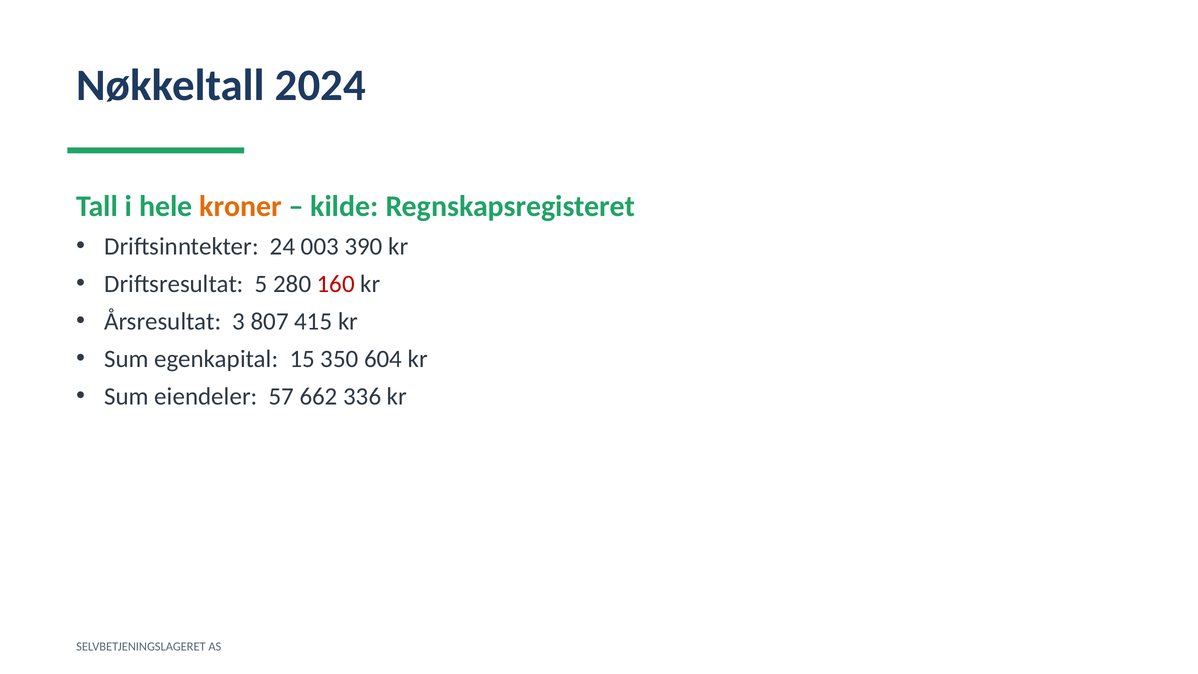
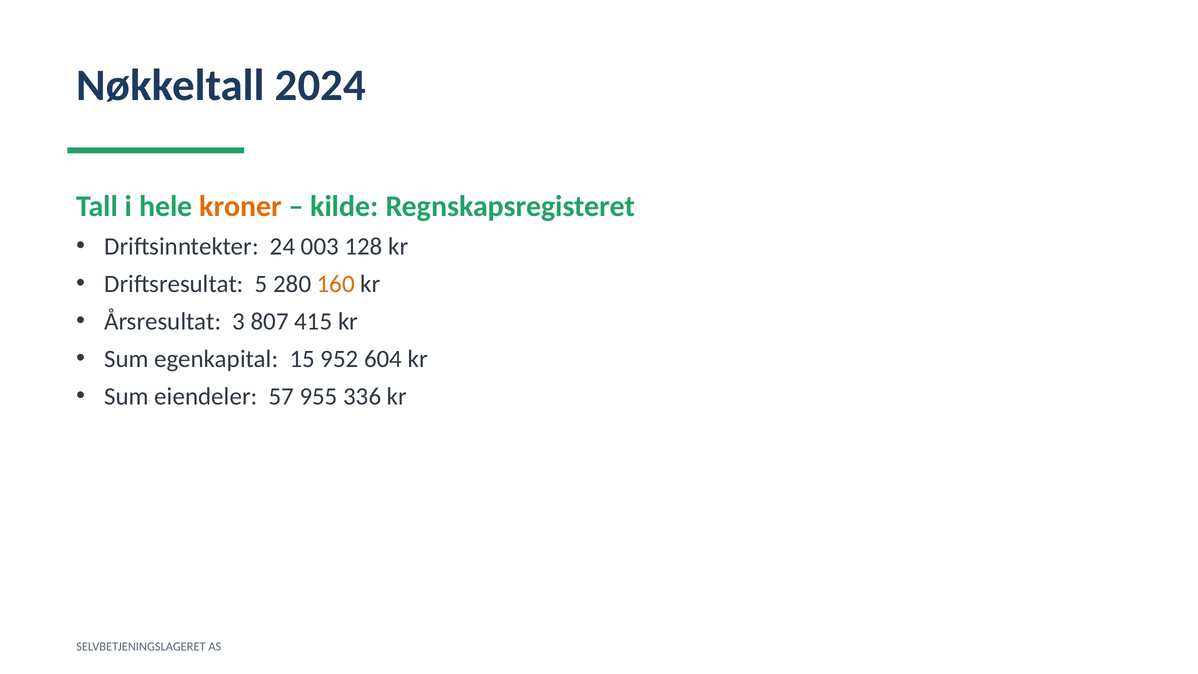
390: 390 -> 128
160 colour: red -> orange
350: 350 -> 952
662: 662 -> 955
